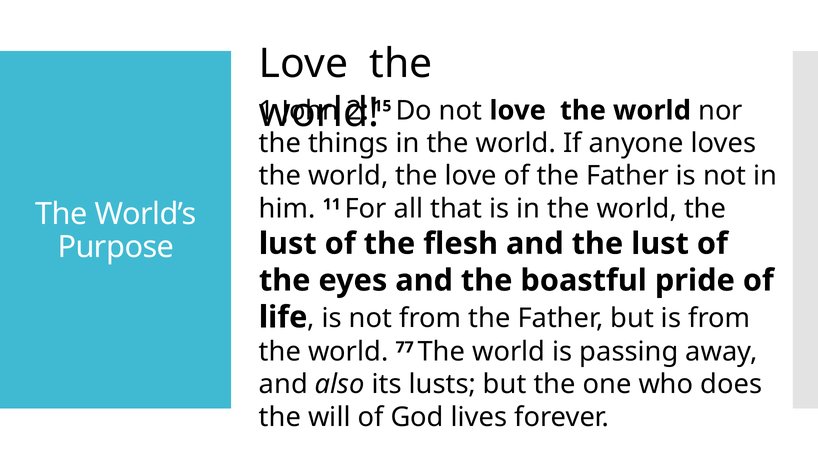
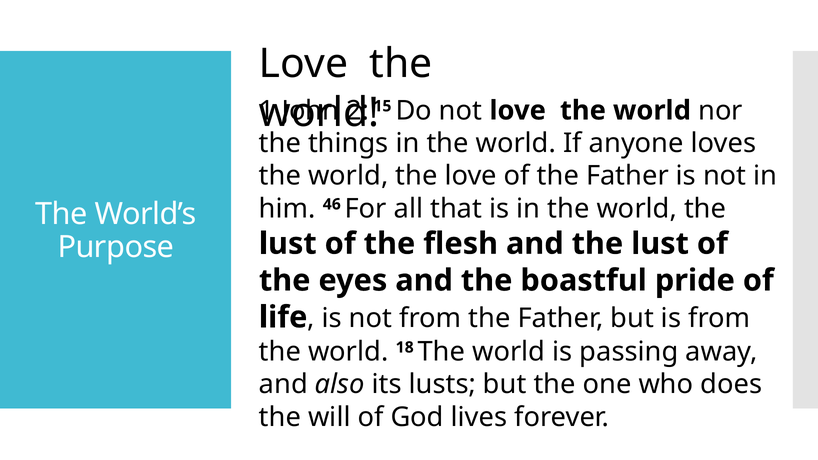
11: 11 -> 46
77: 77 -> 18
